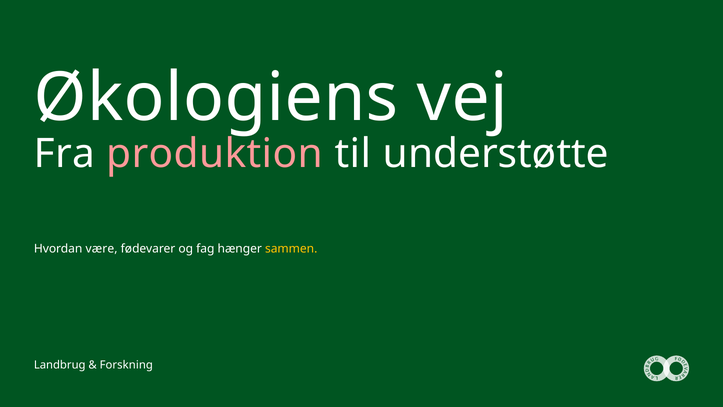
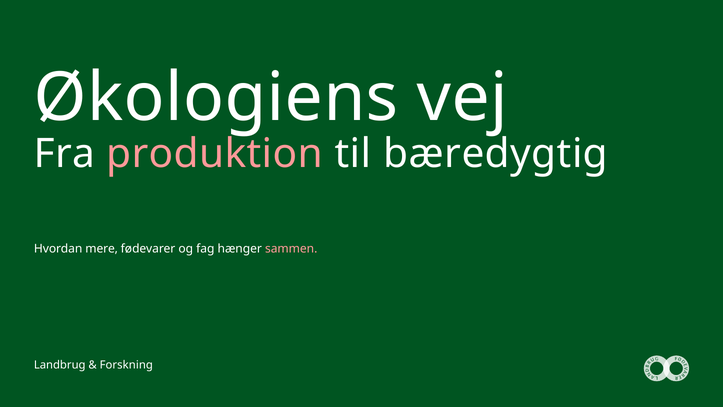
understøtte: understøtte -> bæredygtig
være: være -> mere
sammen colour: yellow -> pink
